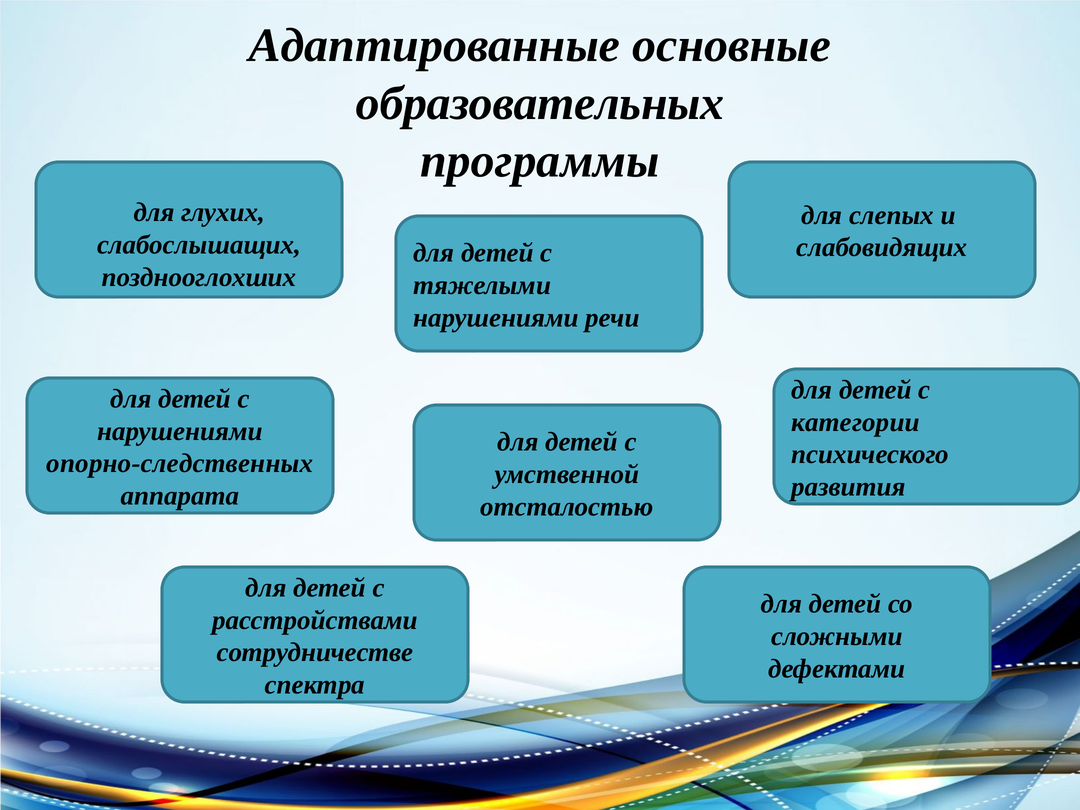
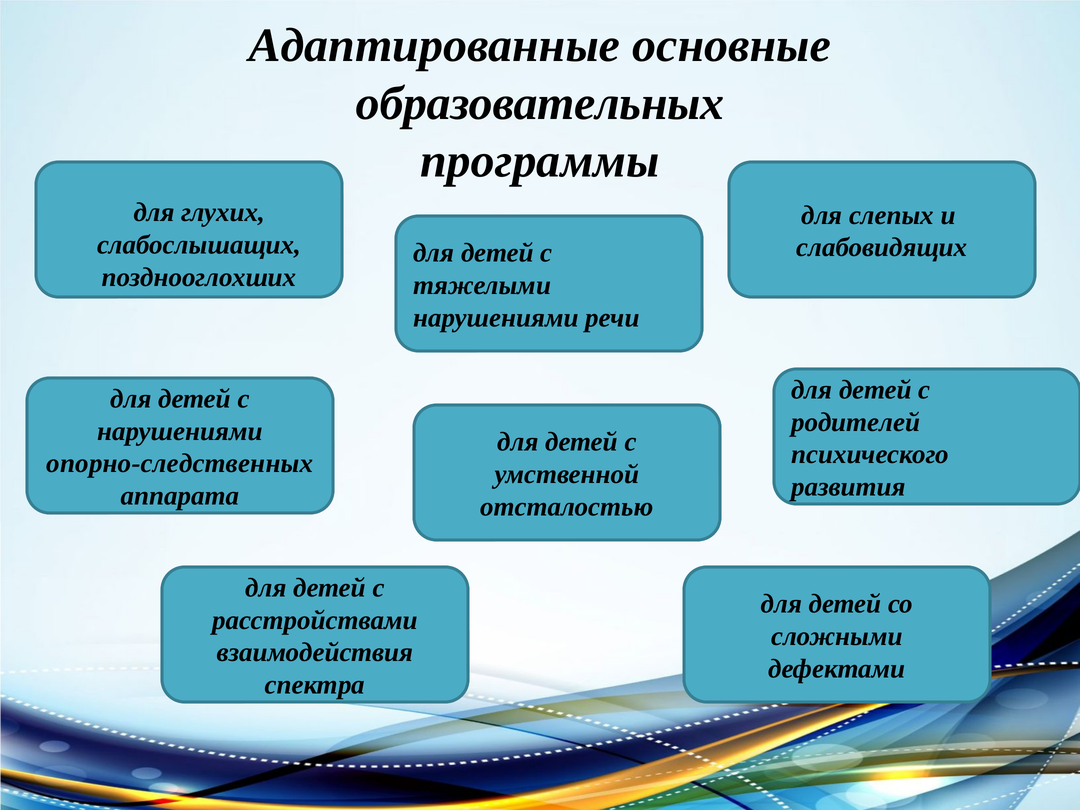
категории: категории -> родителей
сотрудничестве: сотрудничестве -> взаимодействия
